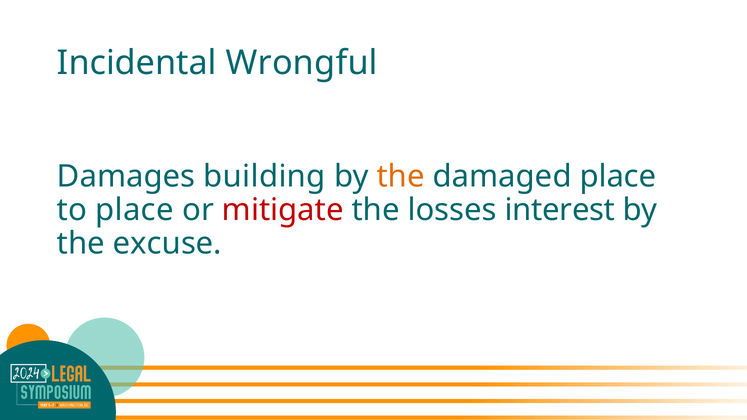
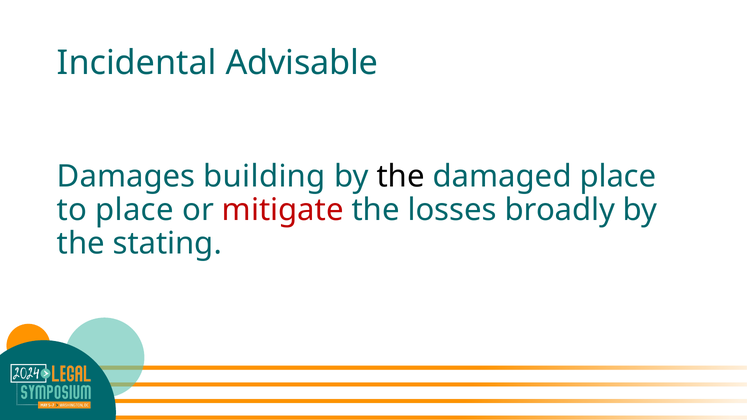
Wrongful: Wrongful -> Advisable
the at (401, 176) colour: orange -> black
interest: interest -> broadly
excuse: excuse -> stating
